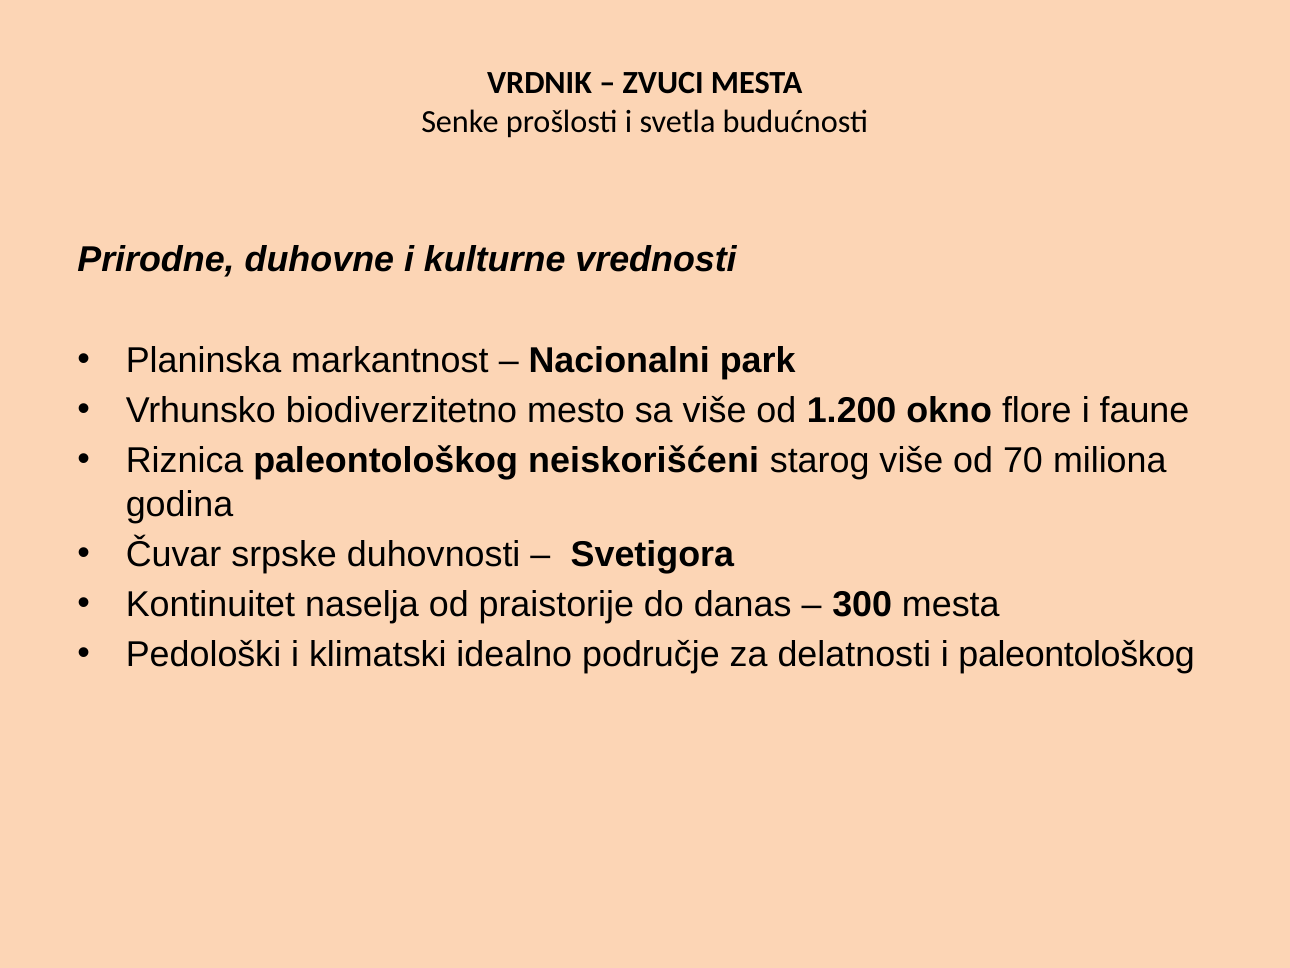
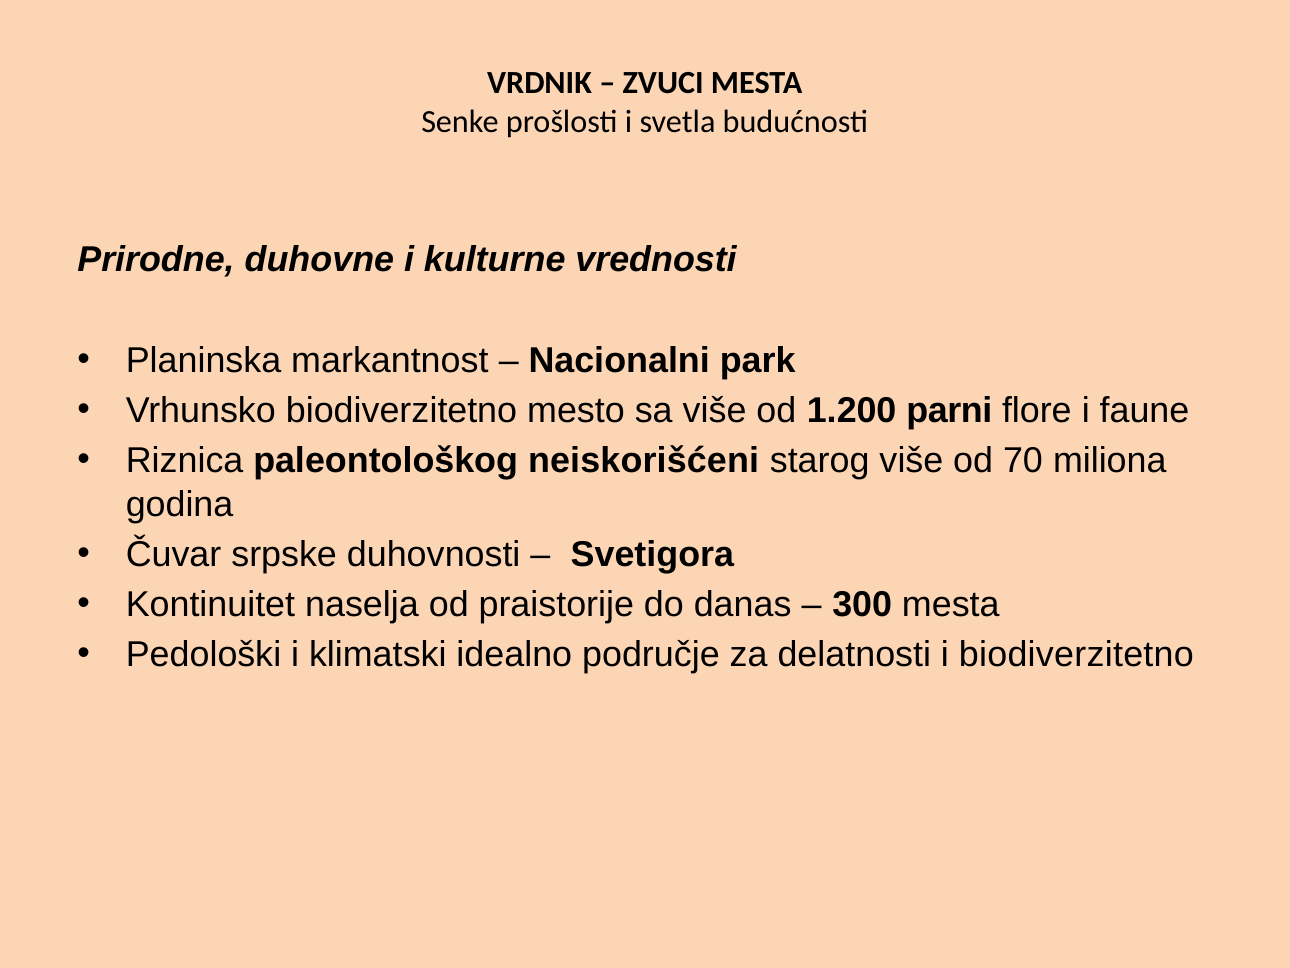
okno: okno -> parni
i paleontološkog: paleontološkog -> biodiverzitetno
